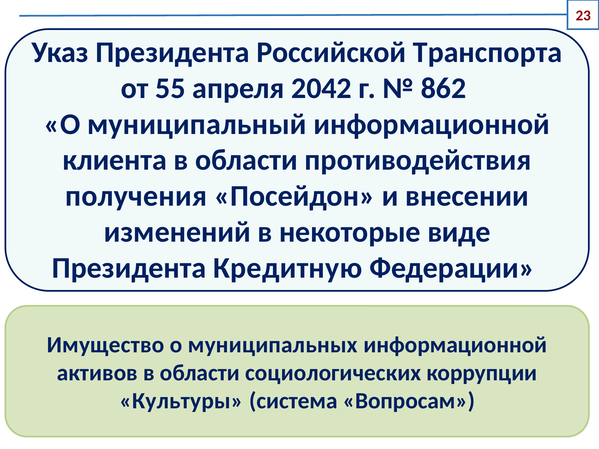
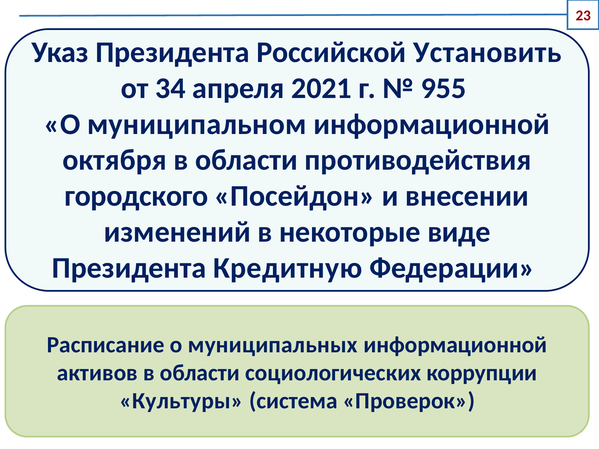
Транспорта: Транспорта -> Установить
55: 55 -> 34
2042: 2042 -> 2021
862: 862 -> 955
муниципальный: муниципальный -> муниципальном
клиента: клиента -> октября
получения: получения -> городского
Имущество: Имущество -> Расписание
Вопросам: Вопросам -> Проверок
